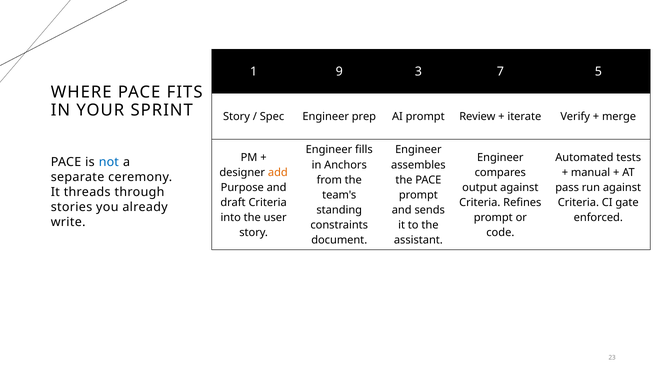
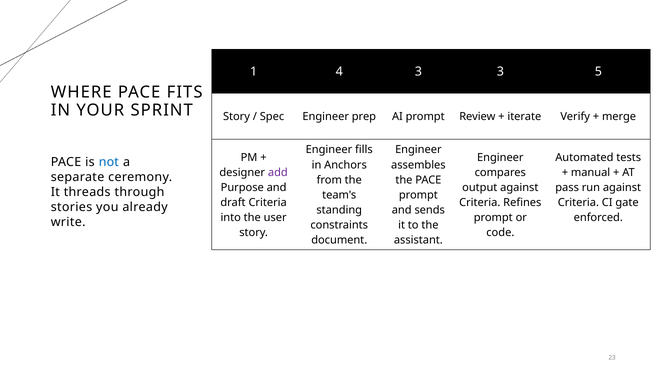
9: 9 -> 4
3 7: 7 -> 3
add colour: orange -> purple
